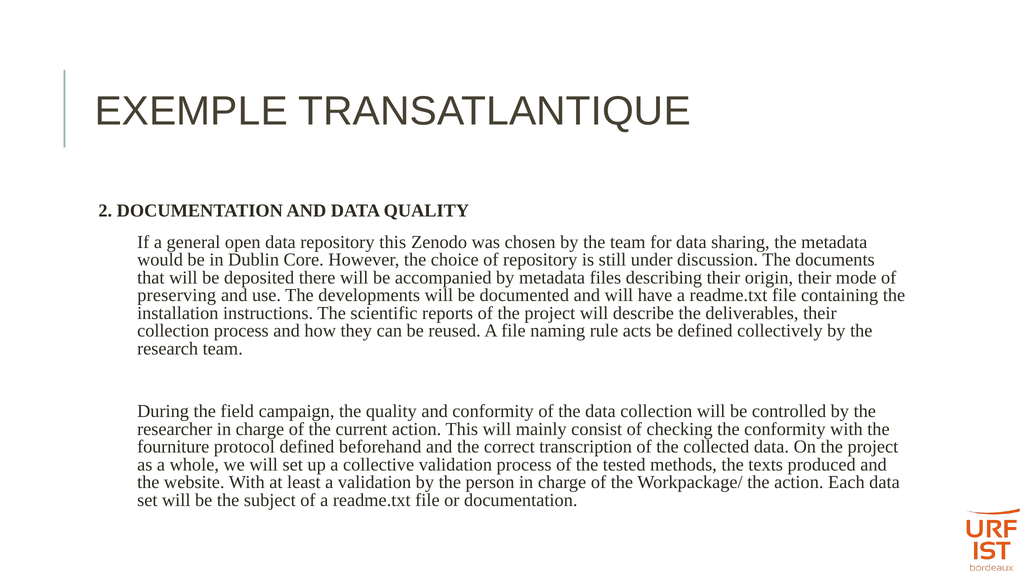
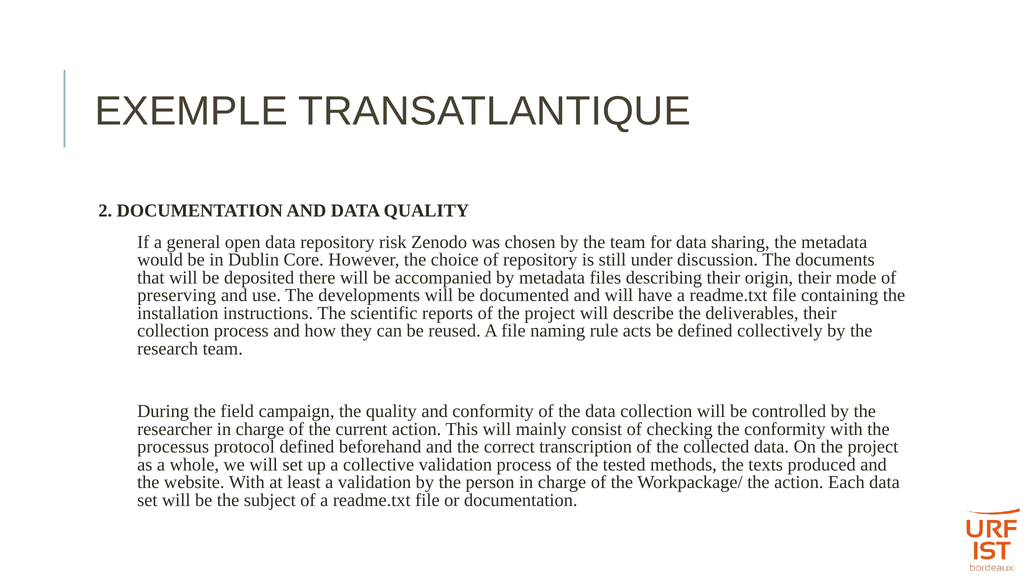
repository this: this -> risk
fourniture: fourniture -> processus
